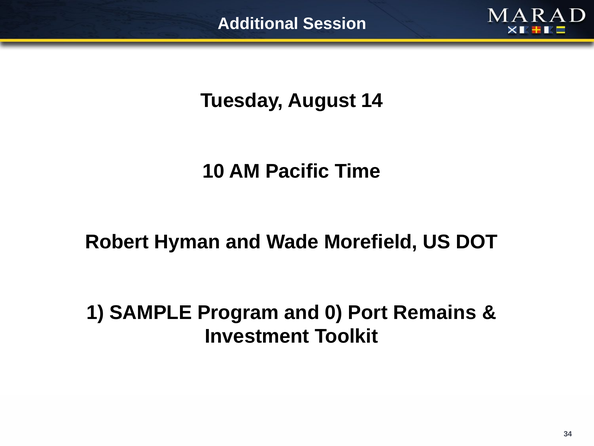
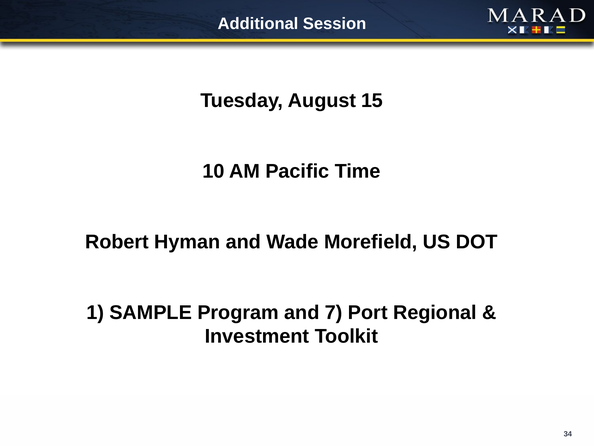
14: 14 -> 15
0: 0 -> 7
Remains: Remains -> Regional
